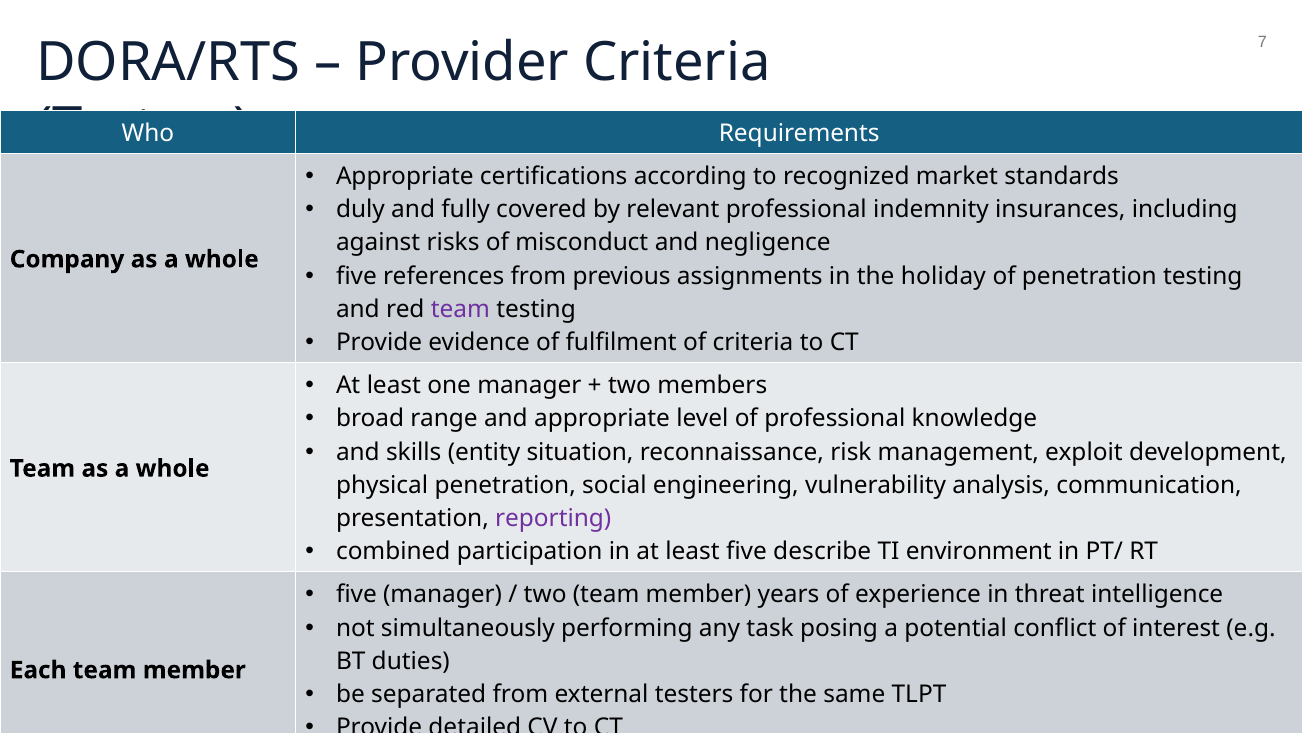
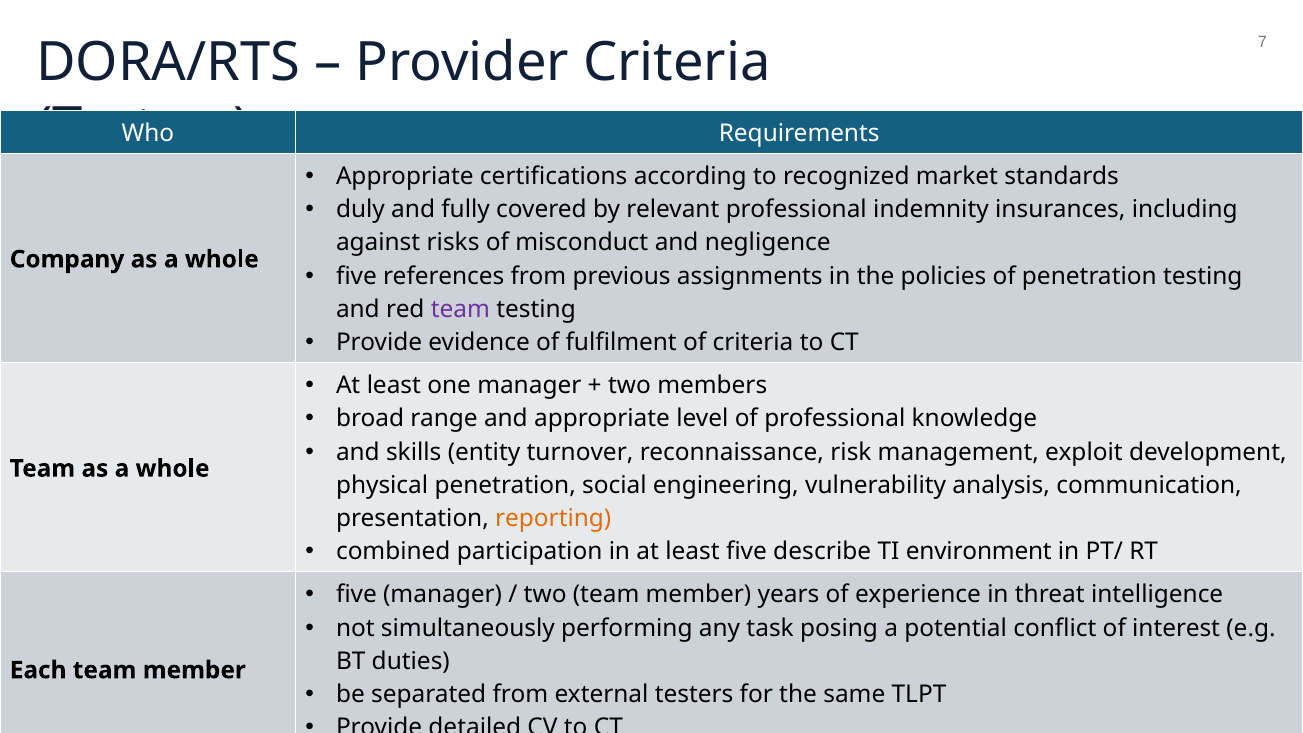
holiday: holiday -> policies
situation: situation -> turnover
reporting colour: purple -> orange
